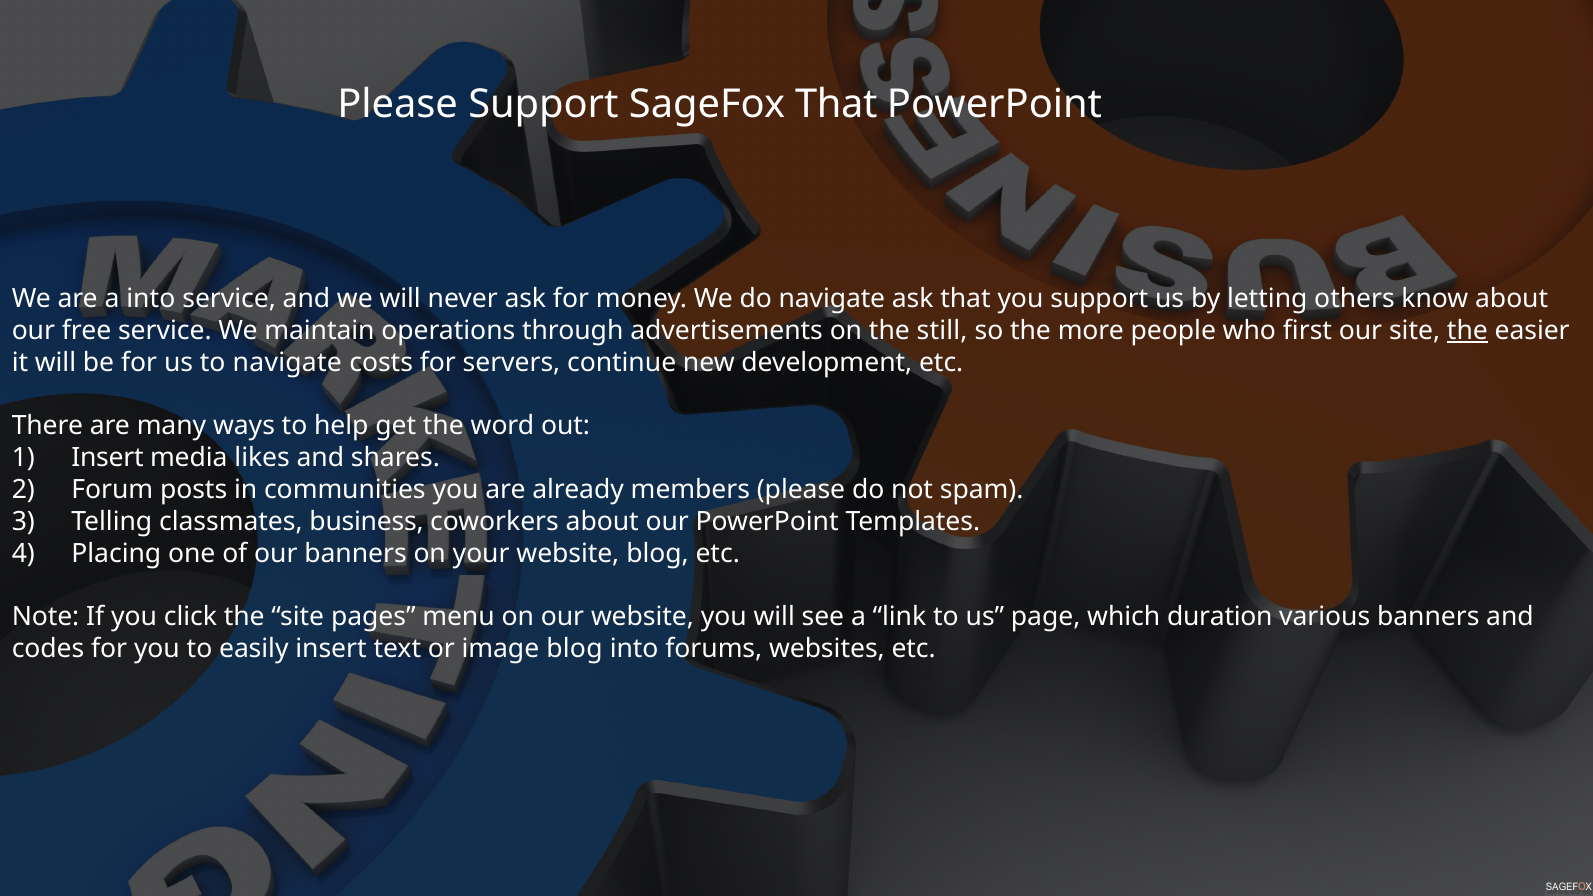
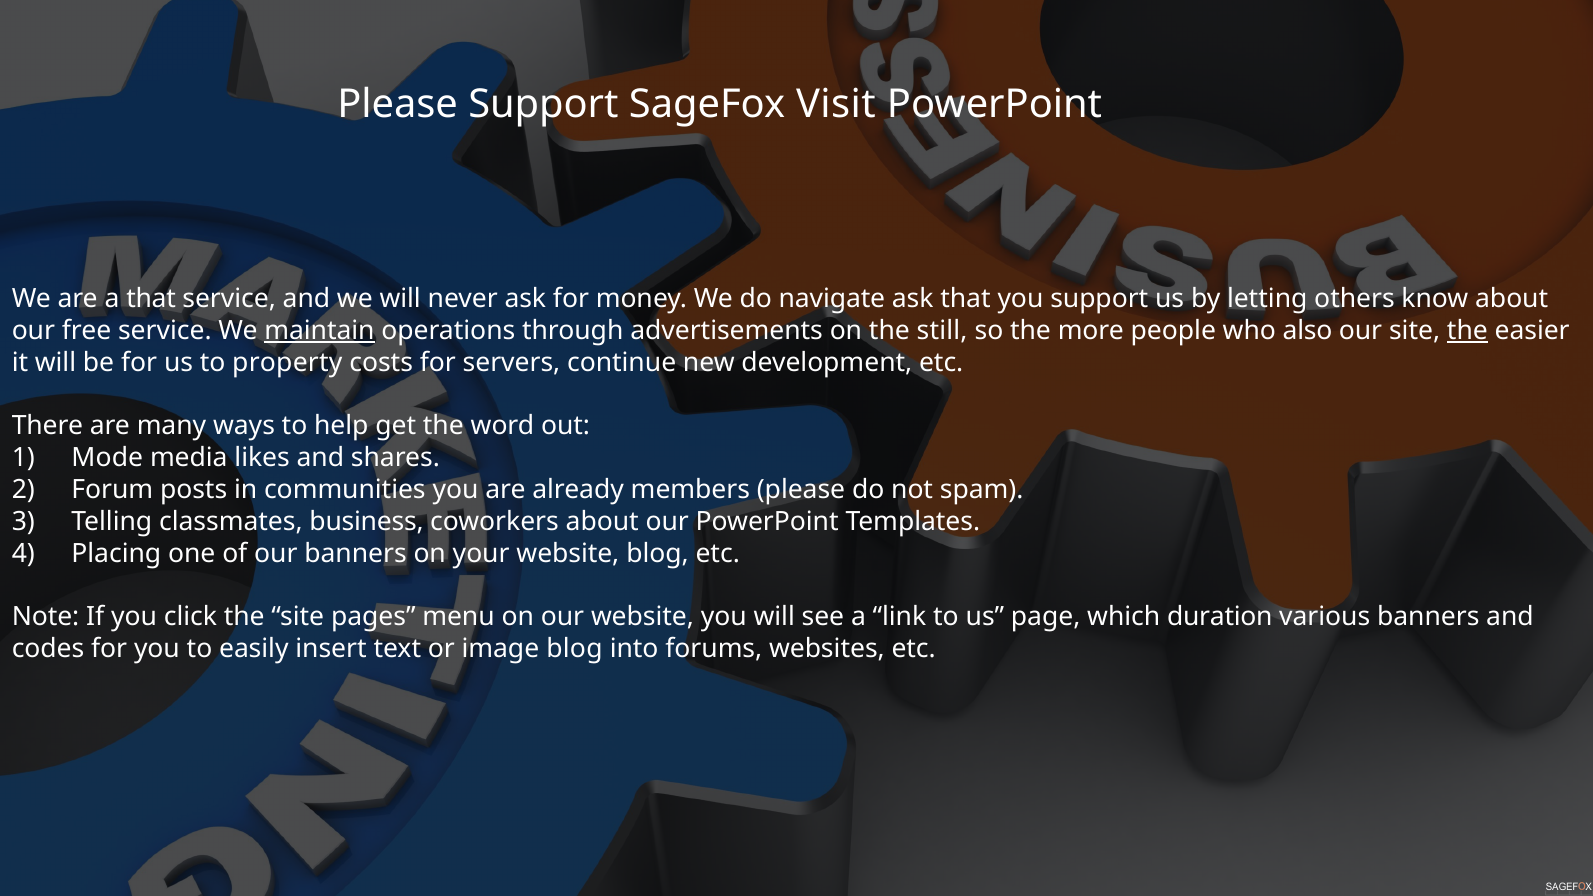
SageFox That: That -> Visit
a into: into -> that
maintain underline: none -> present
first: first -> also
to navigate: navigate -> property
Insert at (107, 458): Insert -> Mode
